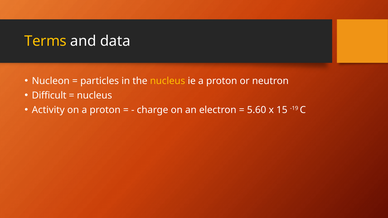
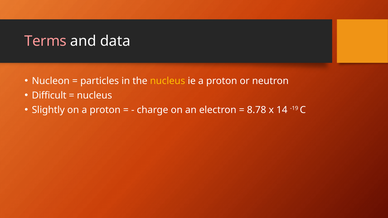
Terms colour: yellow -> pink
Activity: Activity -> Slightly
5.60: 5.60 -> 8.78
15: 15 -> 14
